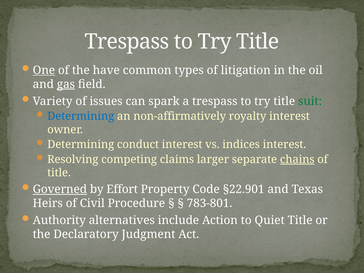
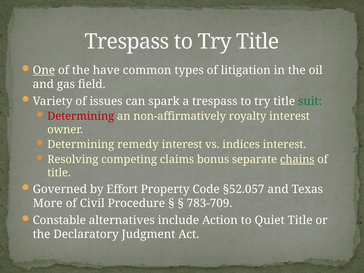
gas underline: present -> none
Determining at (81, 116) colour: blue -> red
conduct: conduct -> remedy
larger: larger -> bonus
Governed underline: present -> none
§22.901: §22.901 -> §52.057
Heirs: Heirs -> More
783-801: 783-801 -> 783-709
Authority: Authority -> Constable
